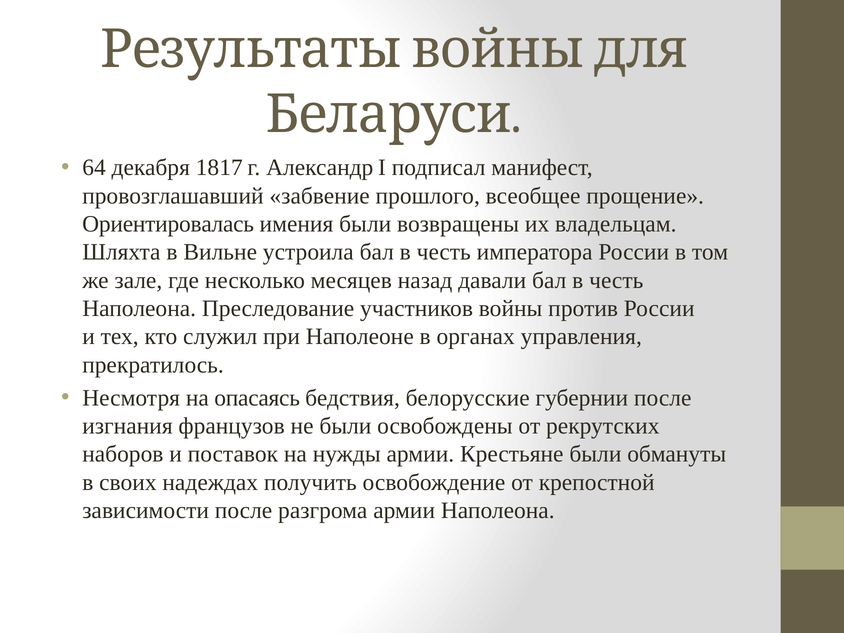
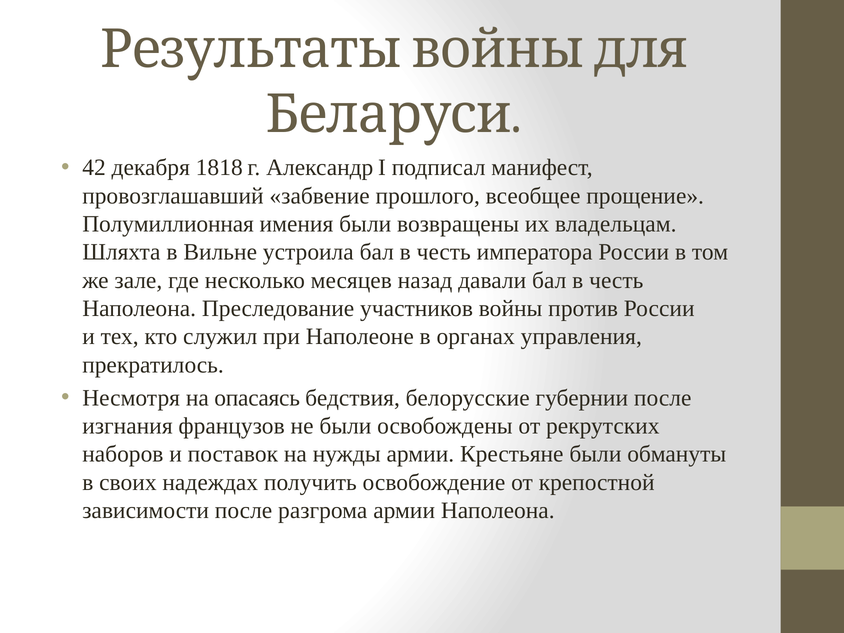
64: 64 -> 42
1817: 1817 -> 1818
Ориентировалась: Ориентировалась -> Полумиллионная
